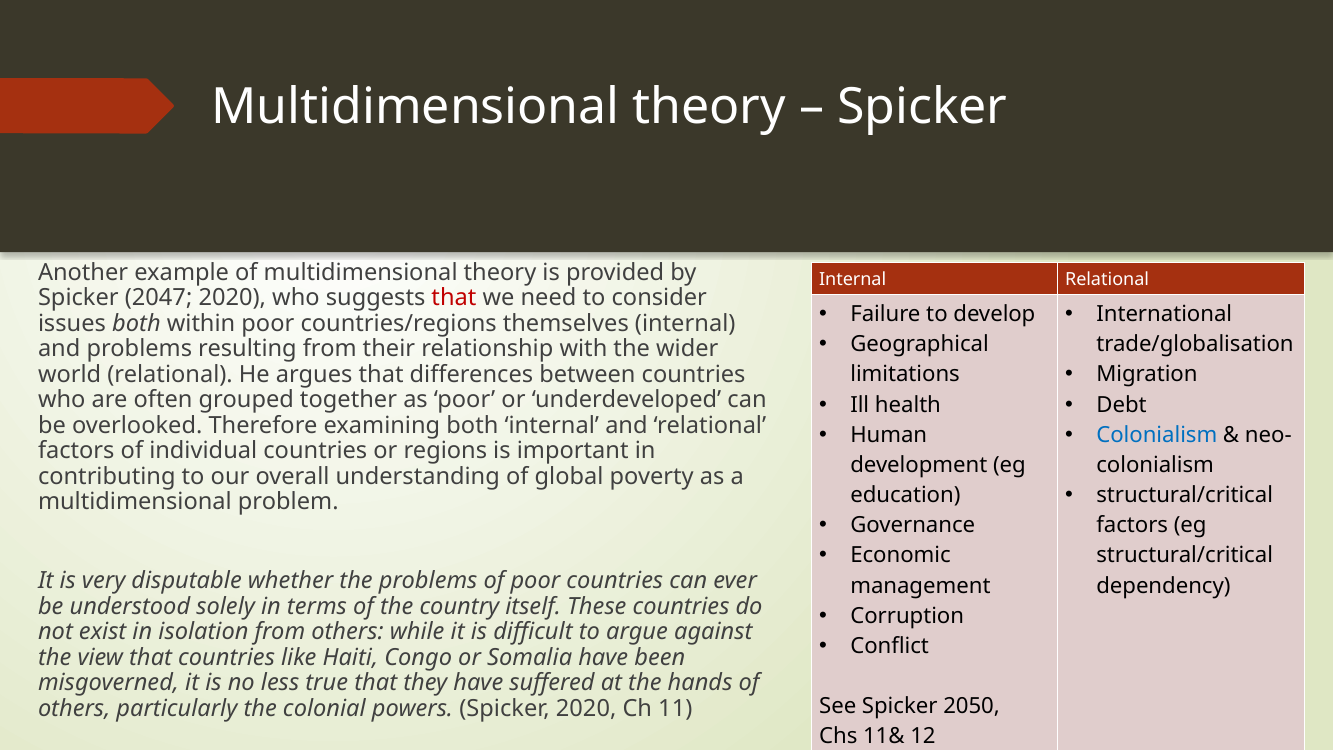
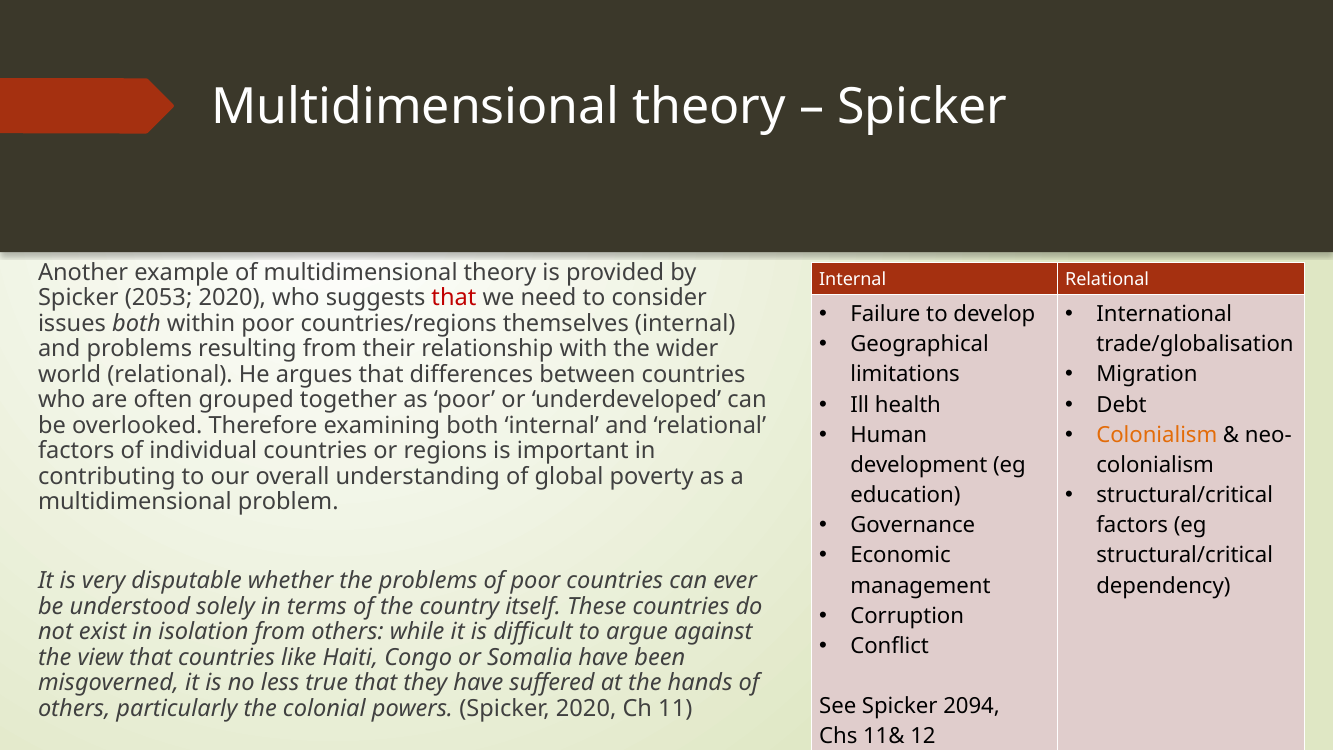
2047: 2047 -> 2053
Colonialism at (1157, 435) colour: blue -> orange
2050: 2050 -> 2094
